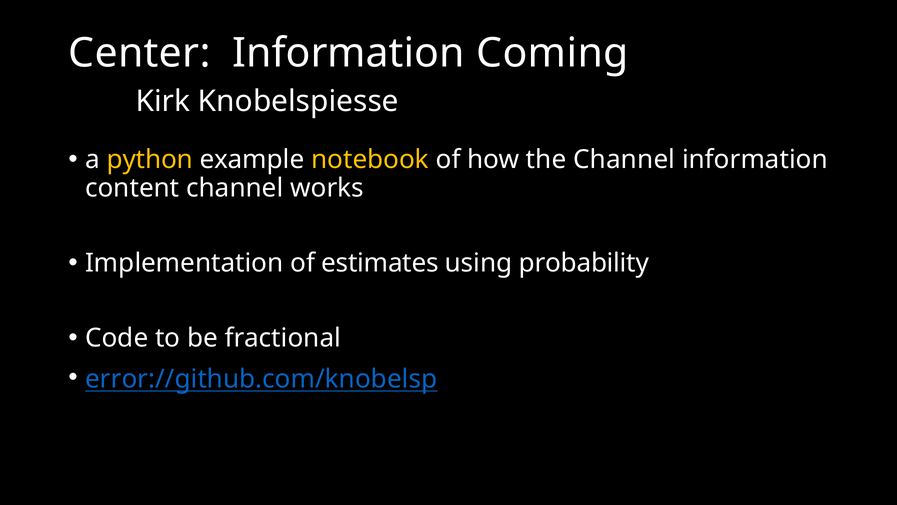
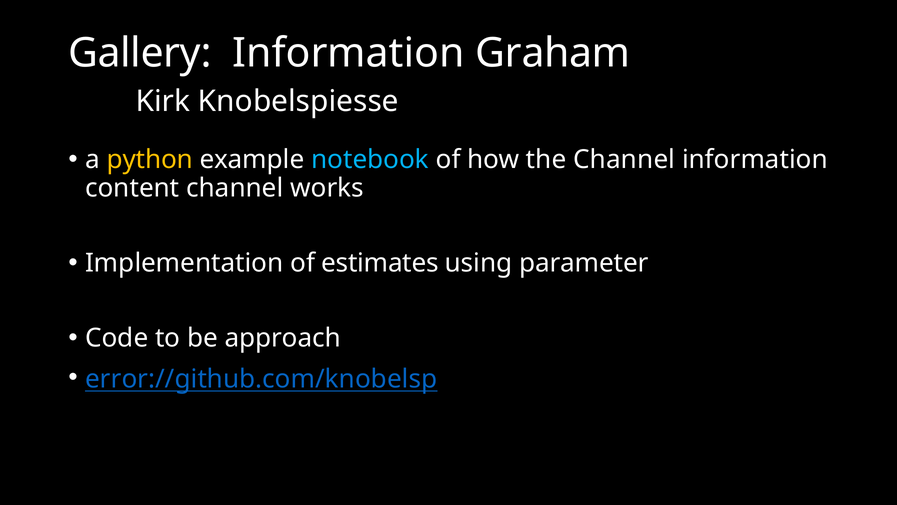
Center: Center -> Gallery
Coming: Coming -> Graham
notebook colour: yellow -> light blue
probability: probability -> parameter
fractional: fractional -> approach
